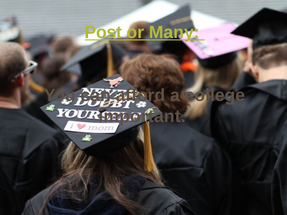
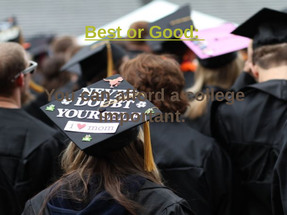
Post: Post -> Best
Many: Many -> Good
